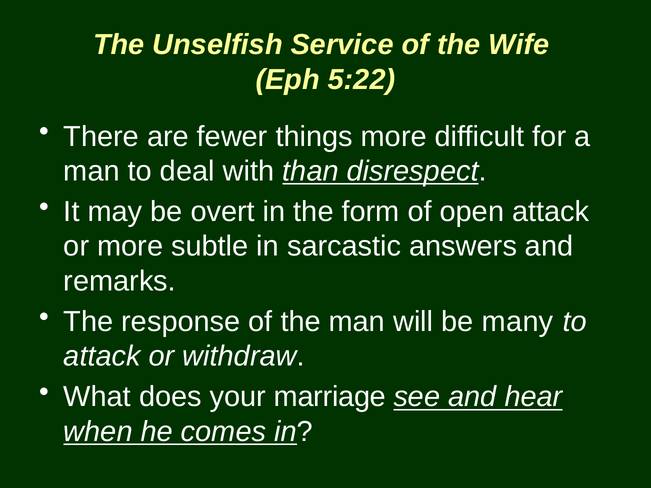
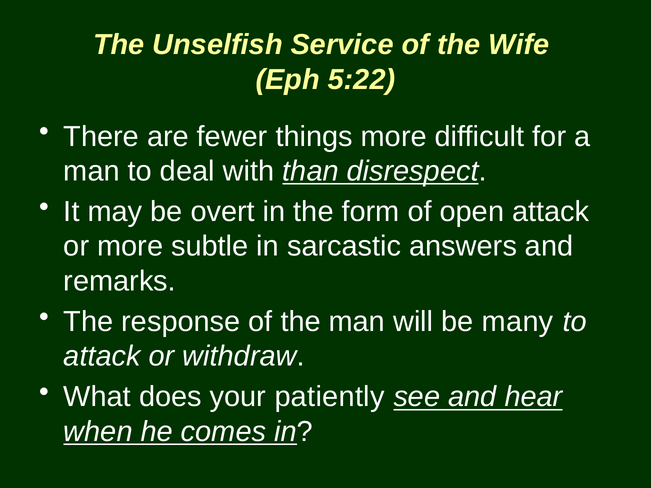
marriage: marriage -> patiently
